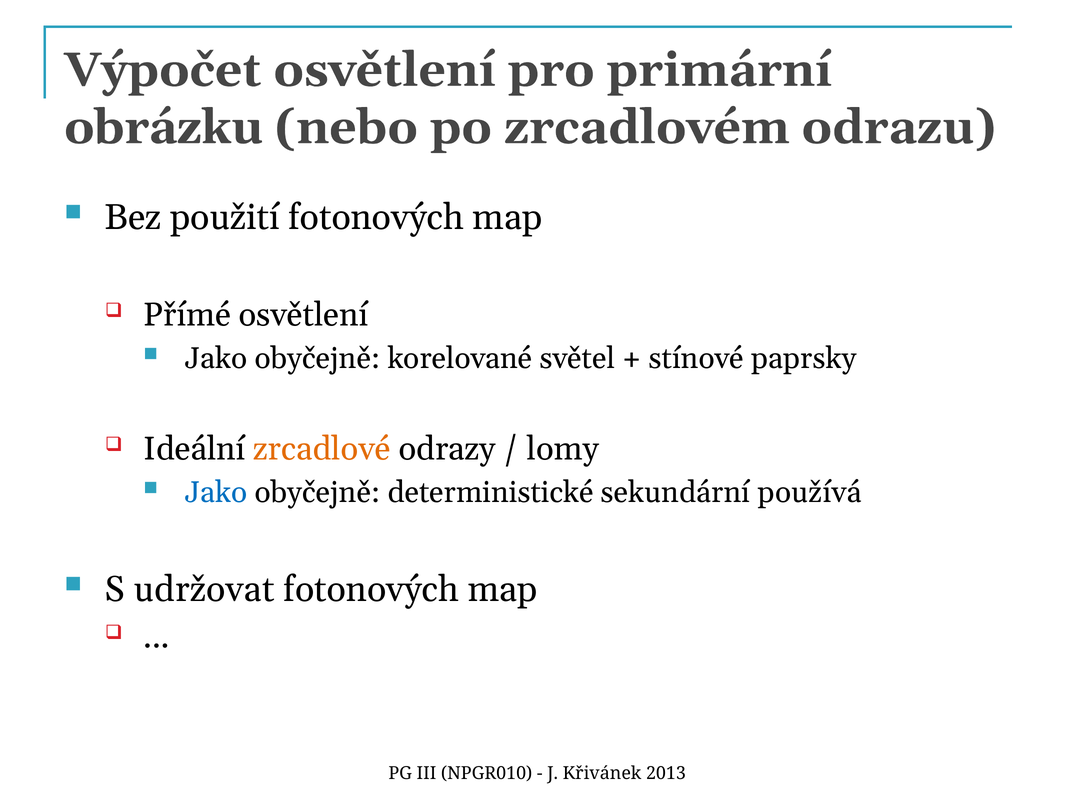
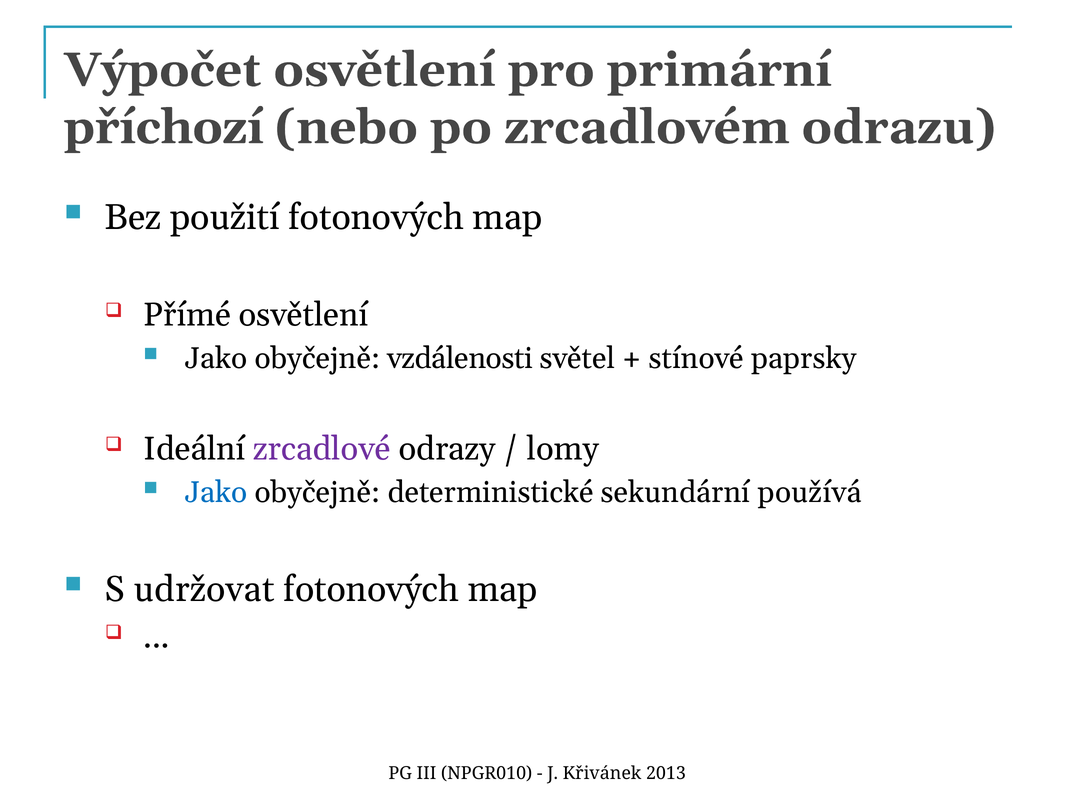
obrázku: obrázku -> příchozí
korelované: korelované -> vzdálenosti
zrcadlové colour: orange -> purple
